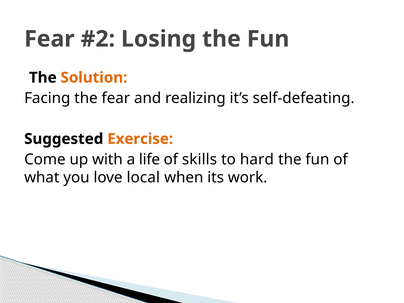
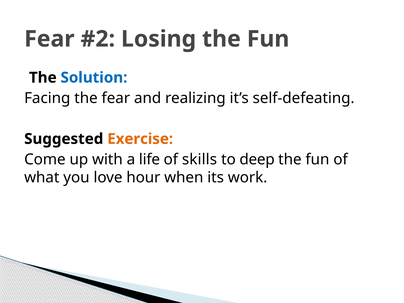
Solution colour: orange -> blue
hard: hard -> deep
local: local -> hour
